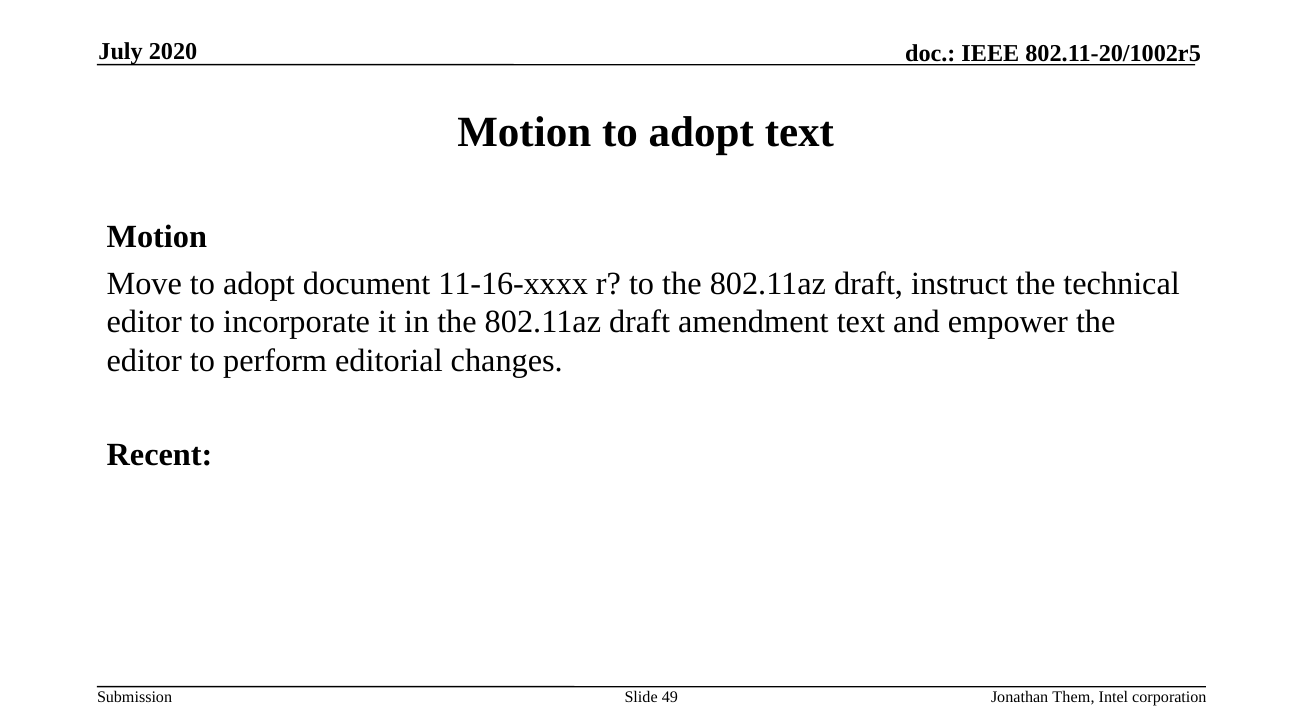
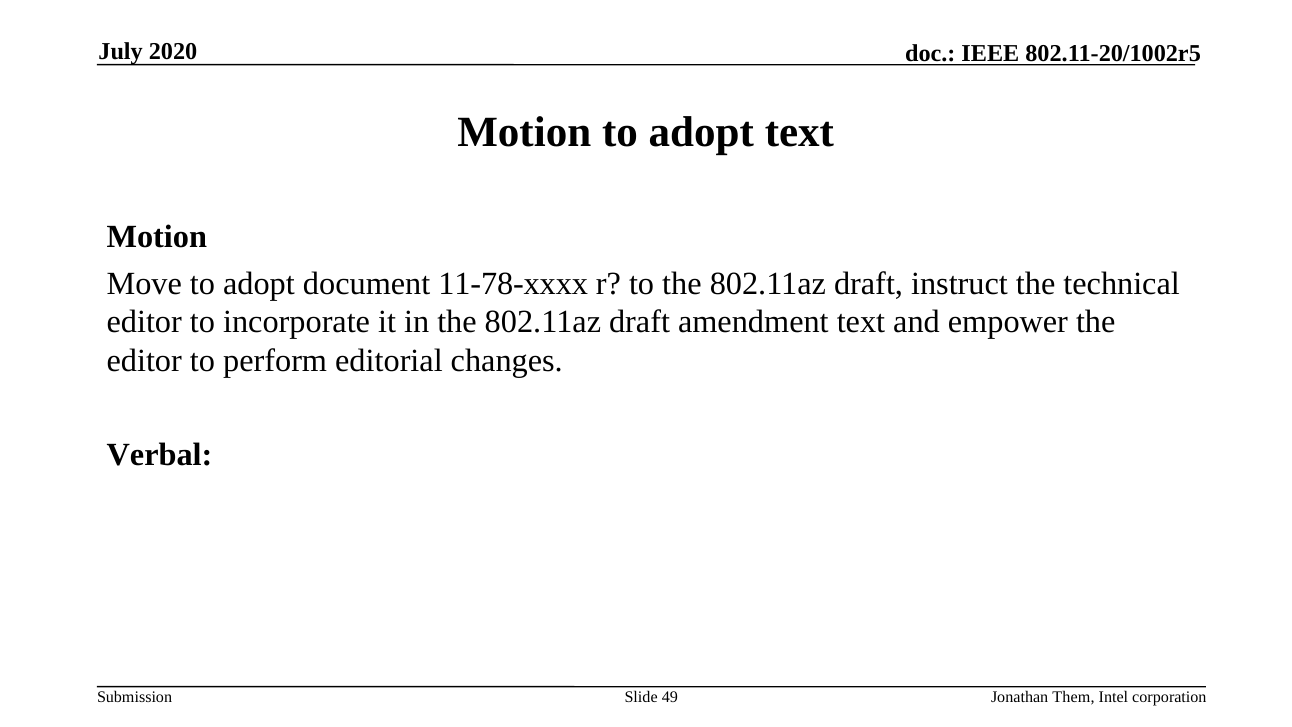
11-16-xxxx: 11-16-xxxx -> 11-78-xxxx
Recent: Recent -> Verbal
